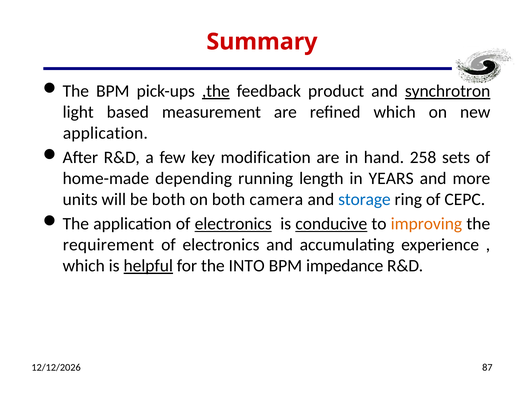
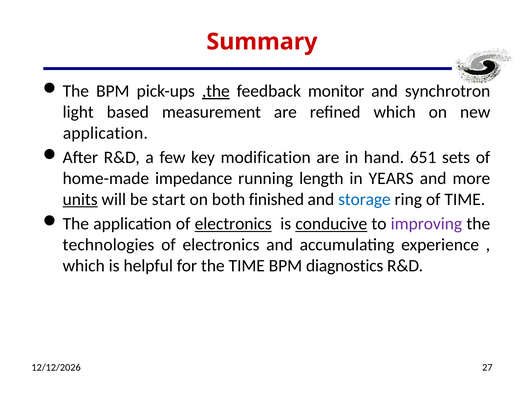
product: product -> monitor
synchrotron underline: present -> none
258: 258 -> 651
depending: depending -> impedance
units underline: none -> present
be both: both -> start
camera: camera -> finished
of CEPC: CEPC -> TIME
improving colour: orange -> purple
requirement: requirement -> technologies
helpful underline: present -> none
the INTO: INTO -> TIME
impedance: impedance -> diagnostics
87: 87 -> 27
